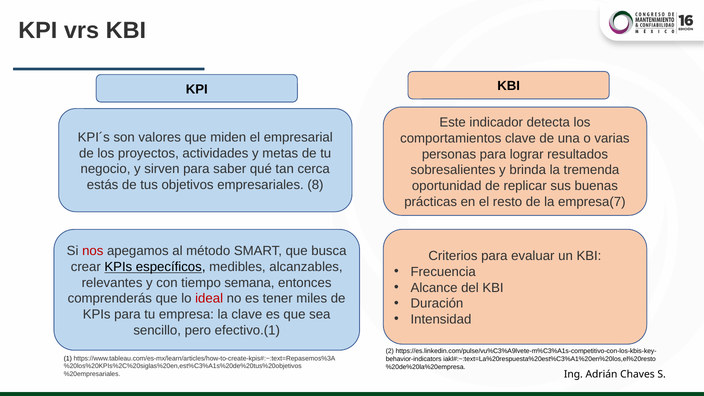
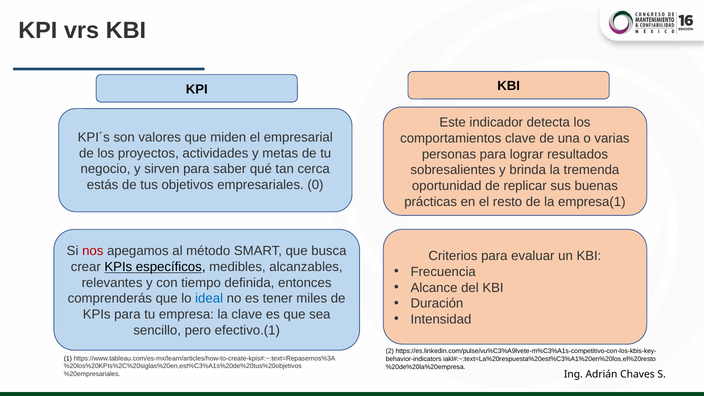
8: 8 -> 0
empresa(7: empresa(7 -> empresa(1
semana: semana -> definida
ideal colour: red -> blue
